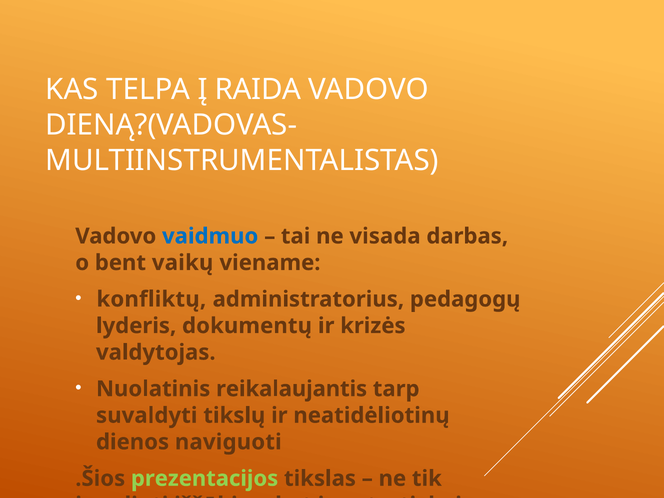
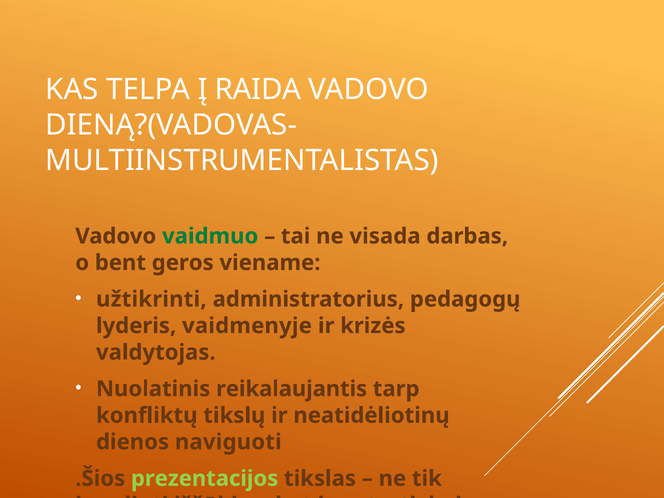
vaidmuo colour: blue -> green
vaikų: vaikų -> geros
konfliktų: konfliktų -> užtikrinti
dokumentų: dokumentų -> vaidmenyje
suvaldyti: suvaldyti -> konfliktų
